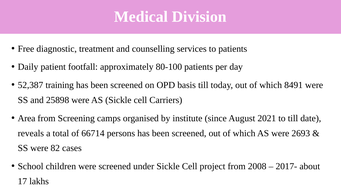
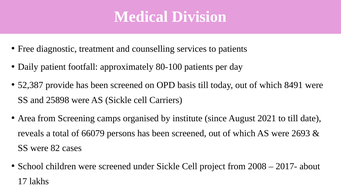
training: training -> provide
66714: 66714 -> 66079
